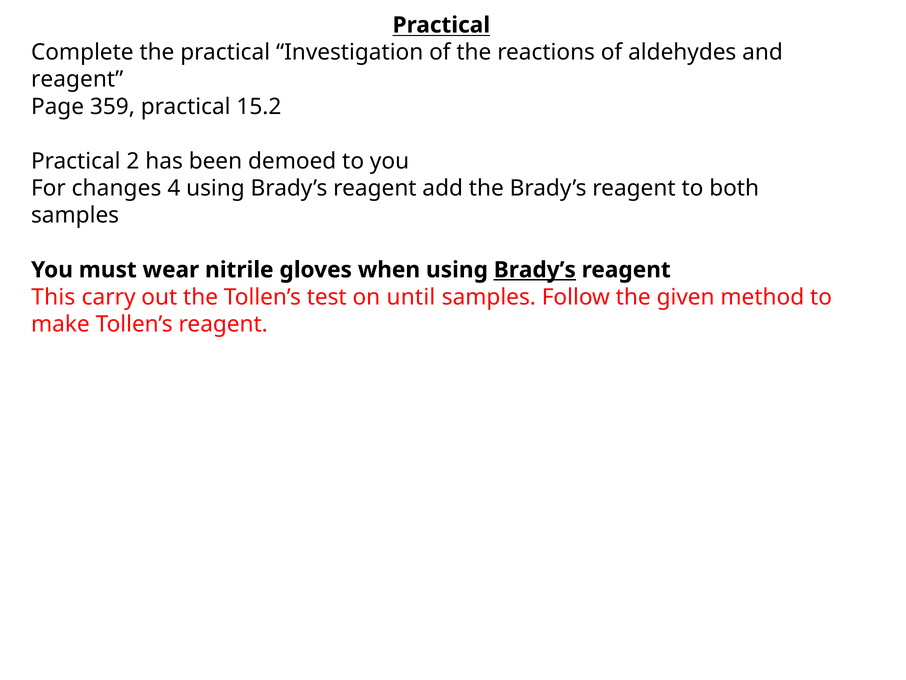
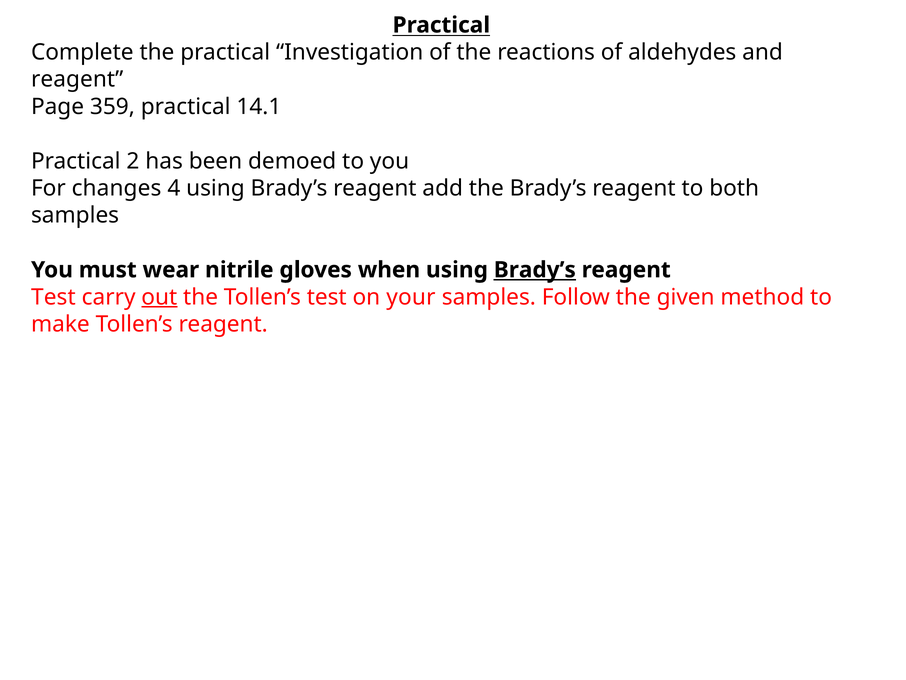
15.2: 15.2 -> 14.1
This at (53, 297): This -> Test
out underline: none -> present
until: until -> your
